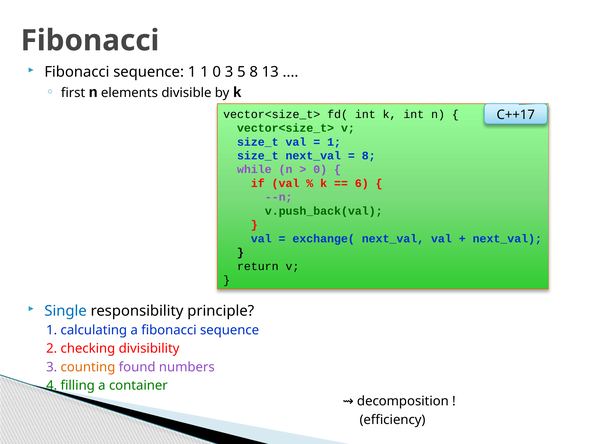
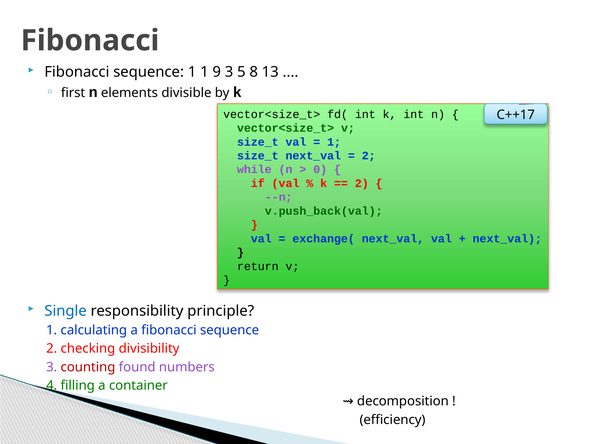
1 0: 0 -> 9
8 at (369, 156): 8 -> 2
6 at (362, 184): 6 -> 2
counting colour: orange -> red
